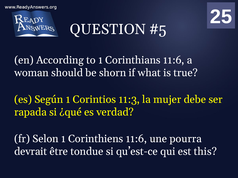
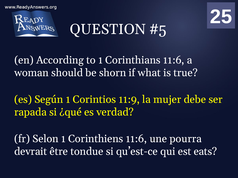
11:3: 11:3 -> 11:9
this: this -> eats
